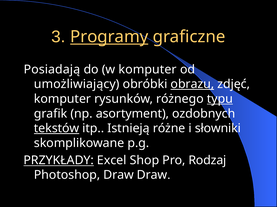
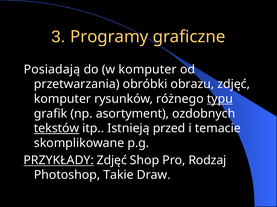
Programy underline: present -> none
umożliwiający: umożliwiający -> przetwarzania
obrazu underline: present -> none
różne: różne -> przed
słowniki: słowniki -> temacie
PRZYKŁADY Excel: Excel -> Zdjęć
Photoshop Draw: Draw -> Takie
